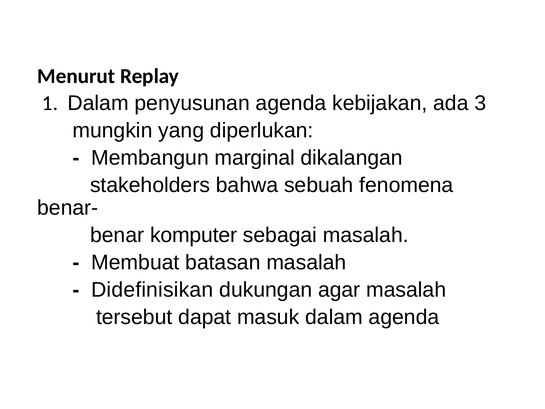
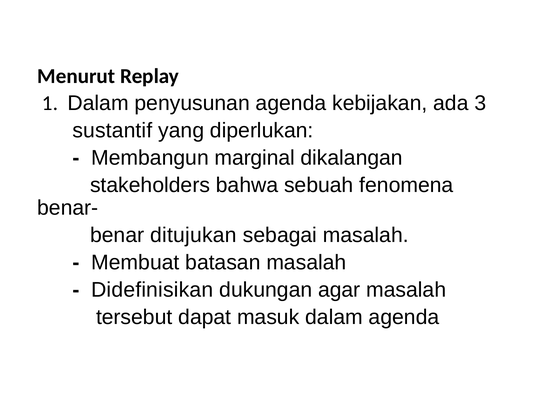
mungkin: mungkin -> sustantif
komputer: komputer -> ditujukan
